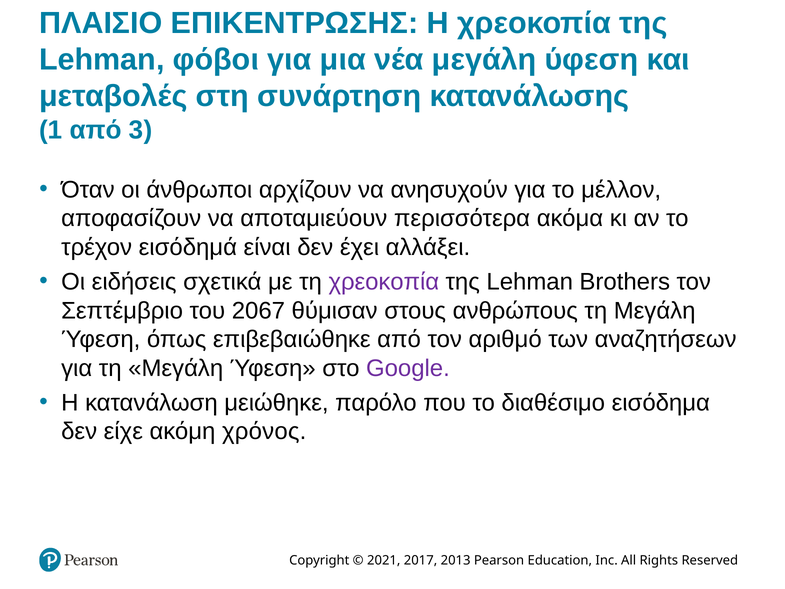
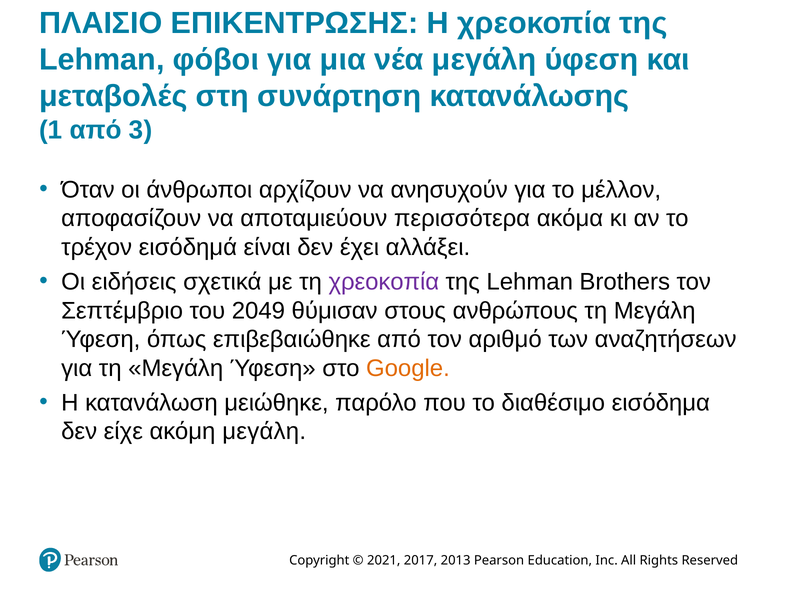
2067: 2067 -> 2049
Google colour: purple -> orange
ακόμη χρόνος: χρόνος -> μεγάλη
